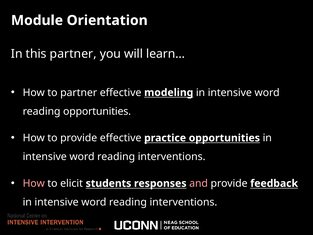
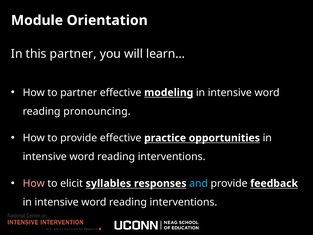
reading opportunities: opportunities -> pronouncing
students: students -> syllables
and colour: pink -> light blue
